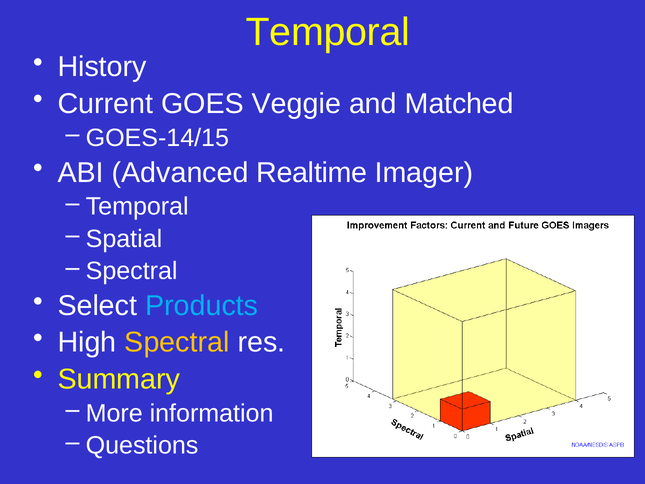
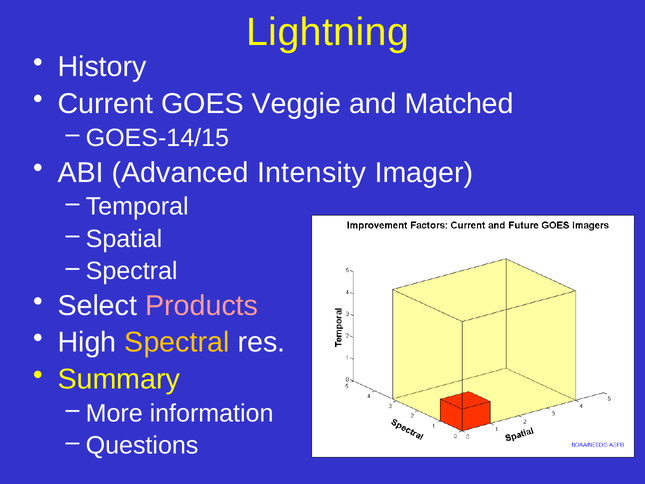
Temporal at (328, 32): Temporal -> Lightning
Realtime: Realtime -> Intensity
Products colour: light blue -> pink
